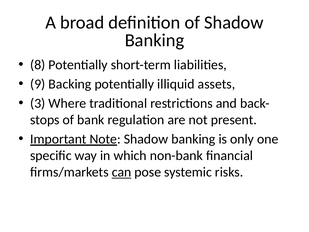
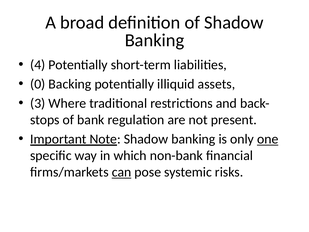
8: 8 -> 4
9: 9 -> 0
one underline: none -> present
